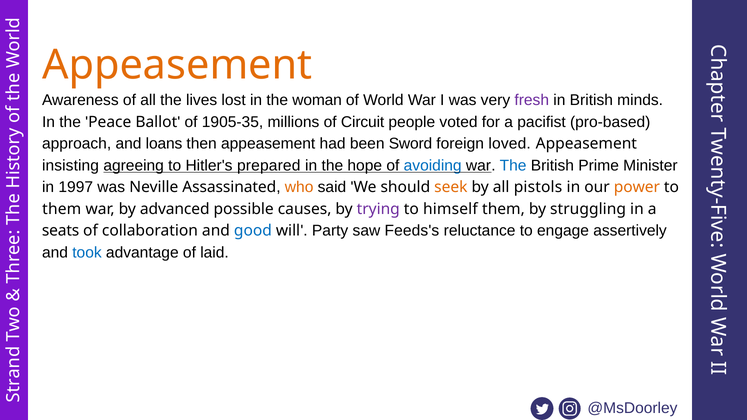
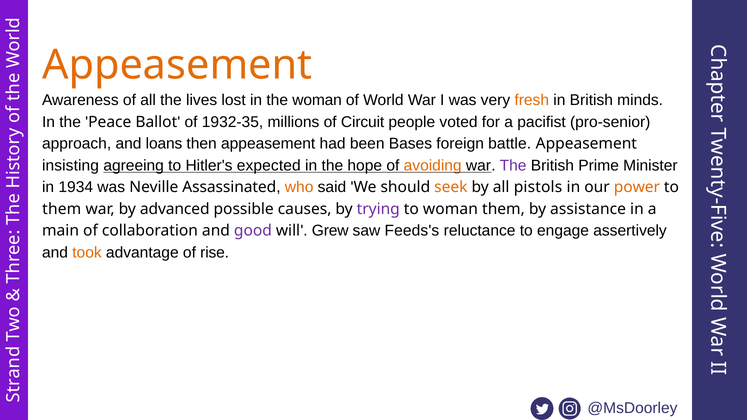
fresh colour: purple -> orange
1905-35: 1905-35 -> 1932-35
pro-based: pro-based -> pro-senior
Sword: Sword -> Bases
loved: loved -> battle
prepared: prepared -> expected
avoiding colour: blue -> orange
The at (513, 166) colour: blue -> purple
1997: 1997 -> 1934
to himself: himself -> woman
struggling: struggling -> assistance
seats: seats -> main
good colour: blue -> purple
Party: Party -> Grew
took colour: blue -> orange
laid: laid -> rise
